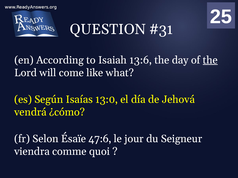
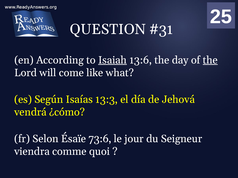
Isaiah underline: none -> present
13:0: 13:0 -> 13:3
47:6: 47:6 -> 73:6
